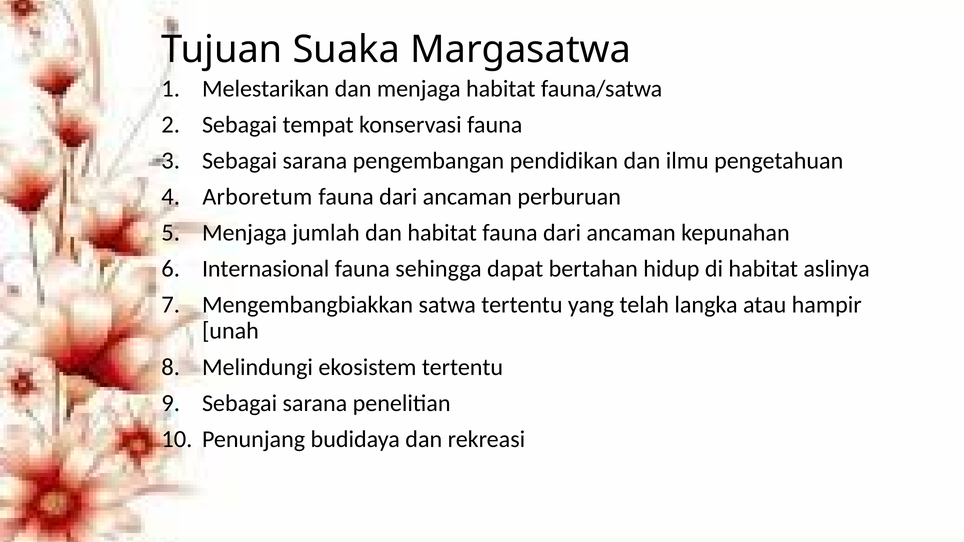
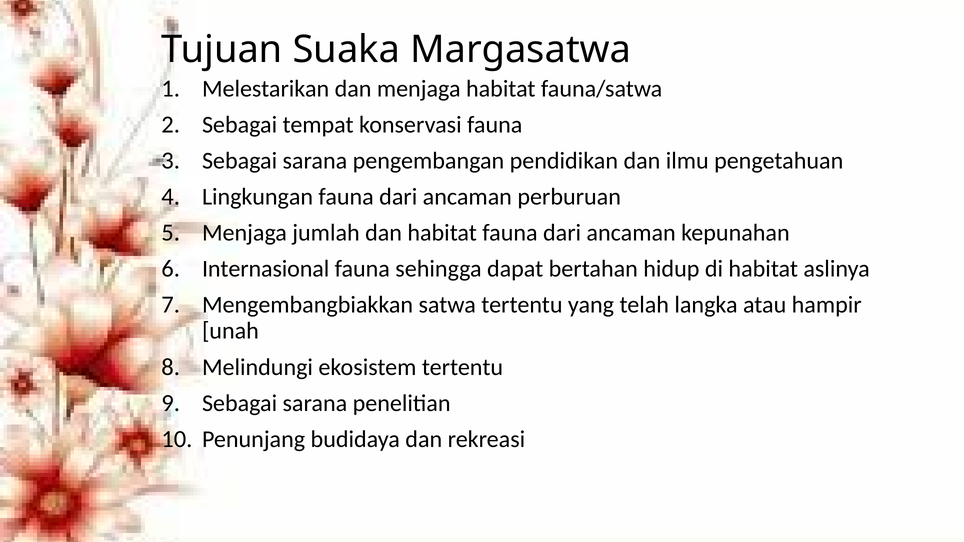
Arboretum: Arboretum -> Lingkungan
